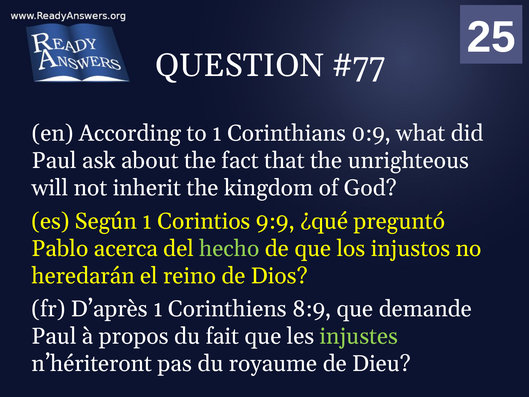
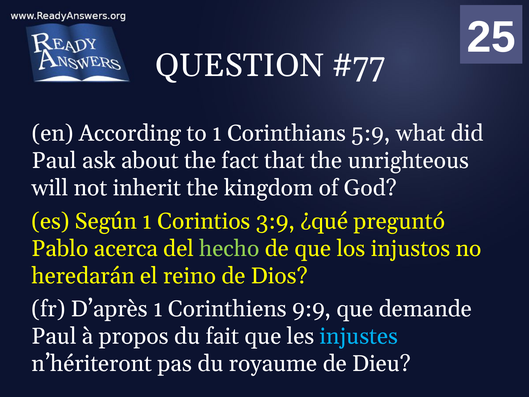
0:9: 0:9 -> 5:9
9:9: 9:9 -> 3:9
8:9: 8:9 -> 9:9
injustes colour: light green -> light blue
